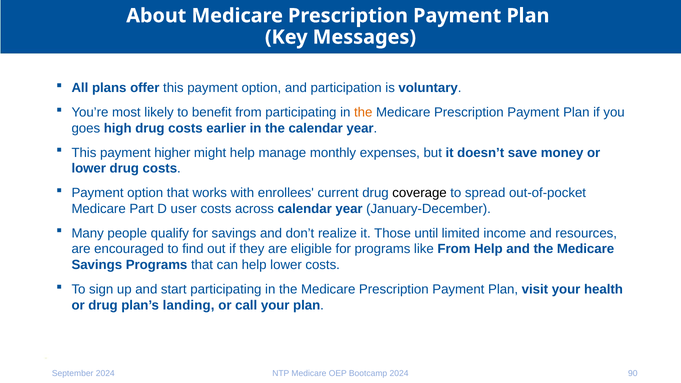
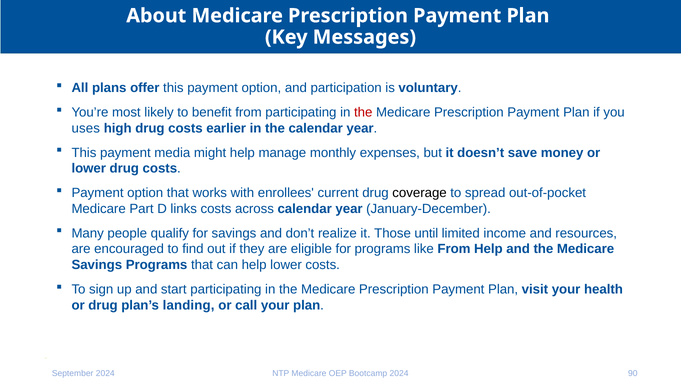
the at (363, 112) colour: orange -> red
goes: goes -> uses
higher: higher -> media
user: user -> links
